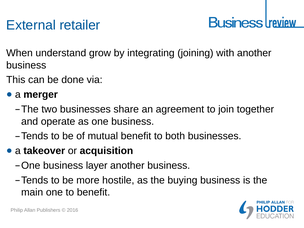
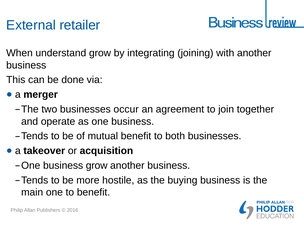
share: share -> occur
business layer: layer -> grow
